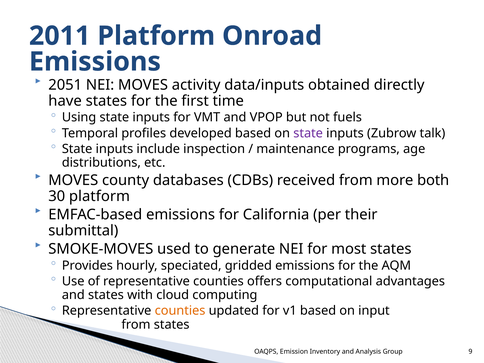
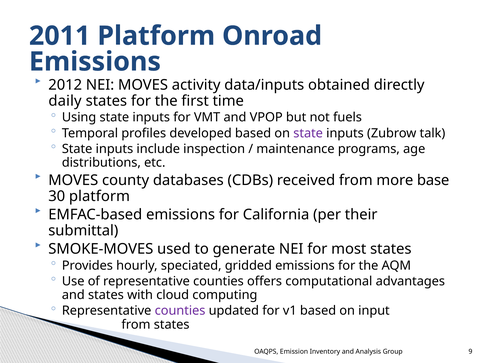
2051: 2051 -> 2012
have: have -> daily
both: both -> base
counties at (180, 311) colour: orange -> purple
